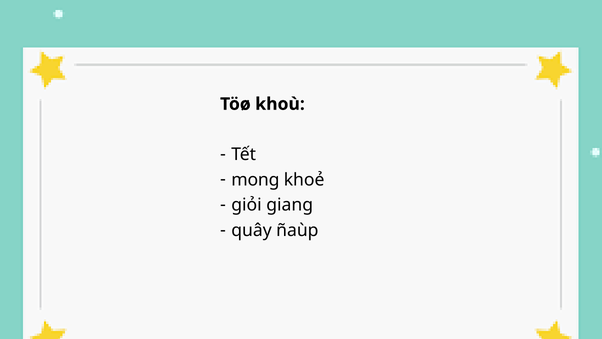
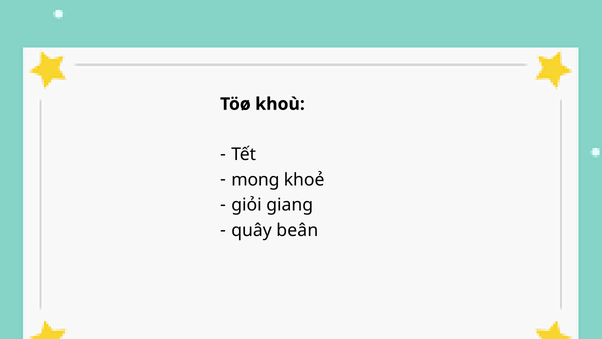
ñaùp: ñaùp -> beân
